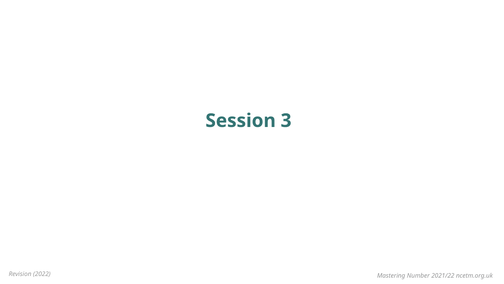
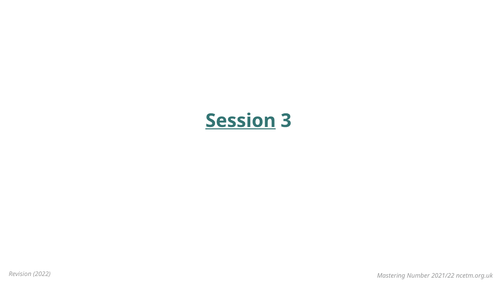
Session underline: none -> present
